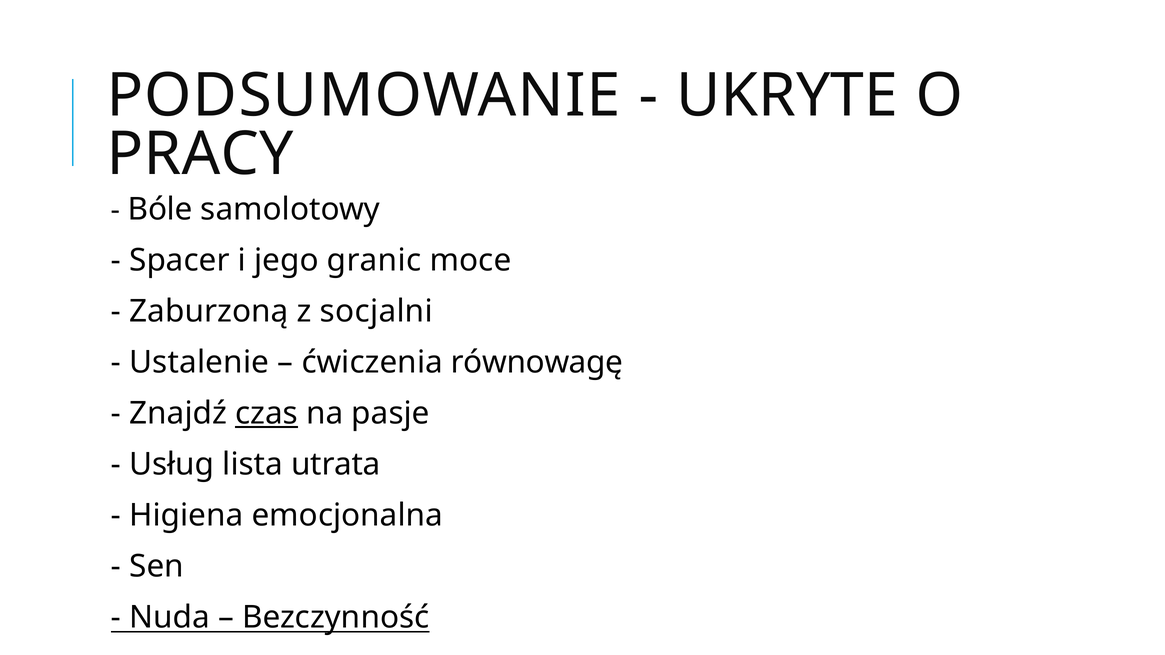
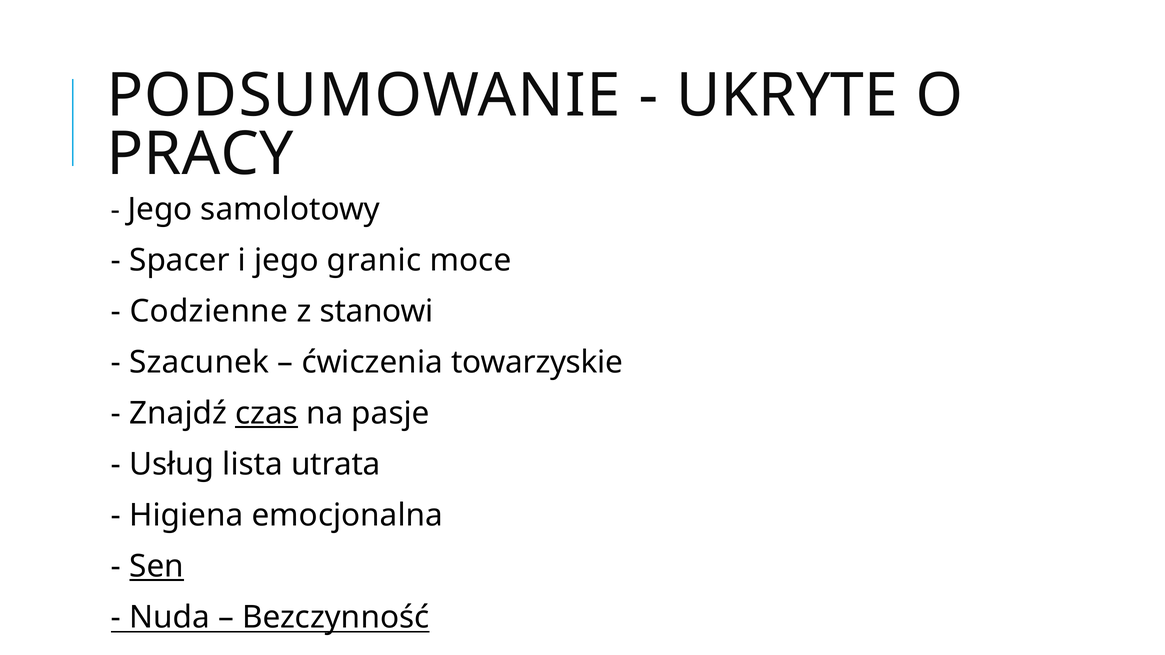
Bóle at (160, 209): Bóle -> Jego
Zaburzoną: Zaburzoną -> Codzienne
socjalni: socjalni -> stanowi
Ustalenie: Ustalenie -> Szacunek
równowagę: równowagę -> towarzyskie
Sen underline: none -> present
